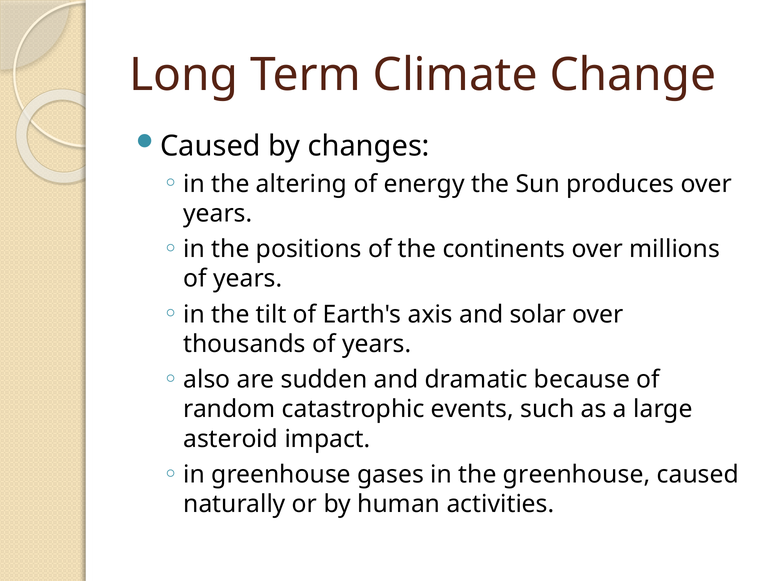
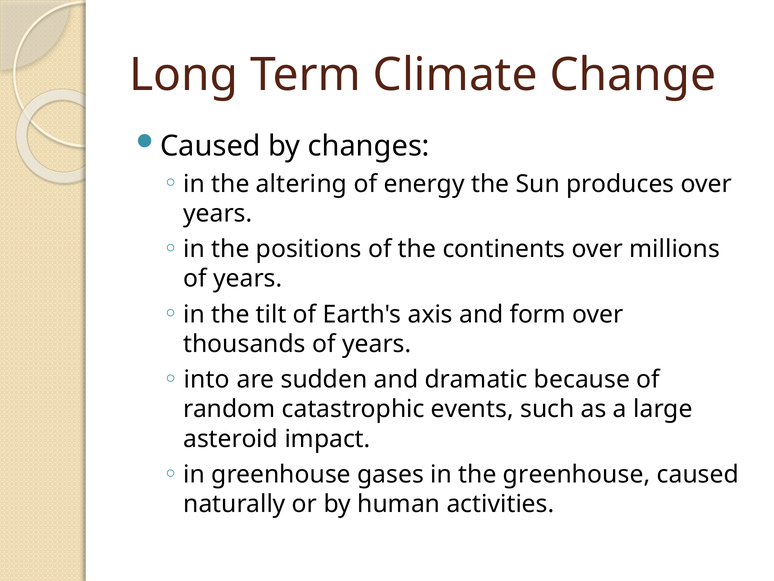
solar: solar -> form
also: also -> into
